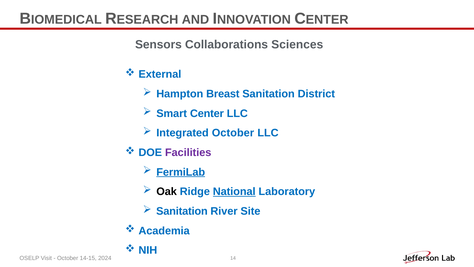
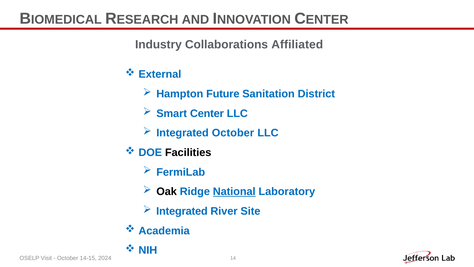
Sensors: Sensors -> Industry
Sciences: Sciences -> Affiliated
Breast: Breast -> Future
Facilities colour: purple -> black
FermiLab underline: present -> none
Sanitation at (182, 211): Sanitation -> Integrated
